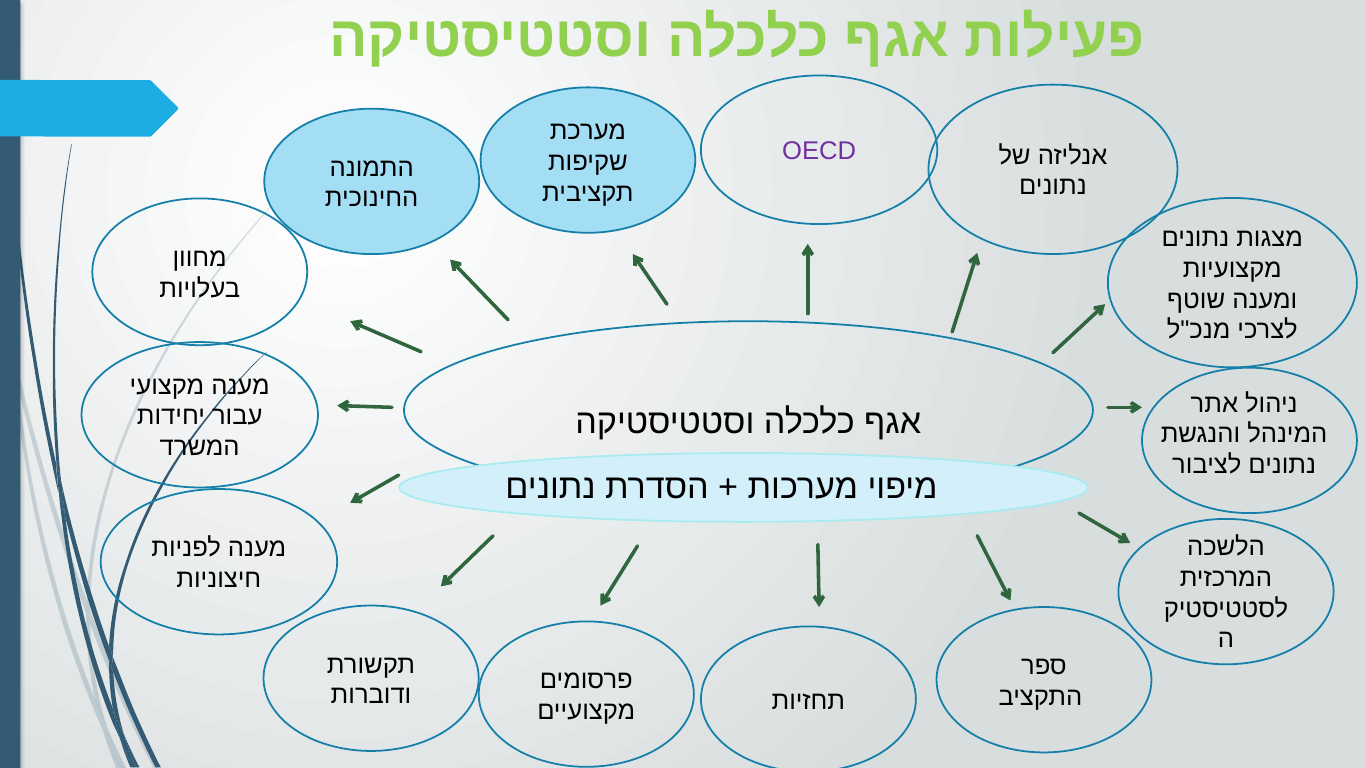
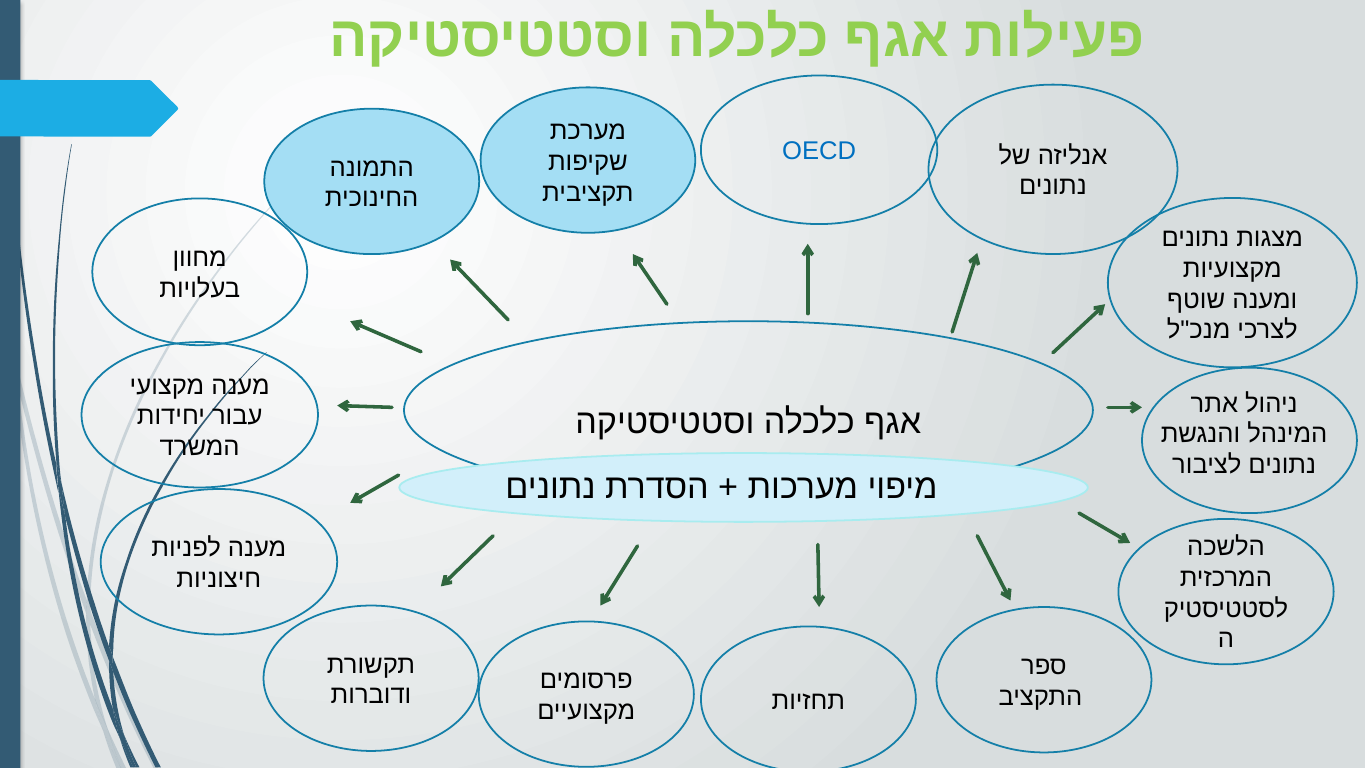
OECD colour: purple -> blue
